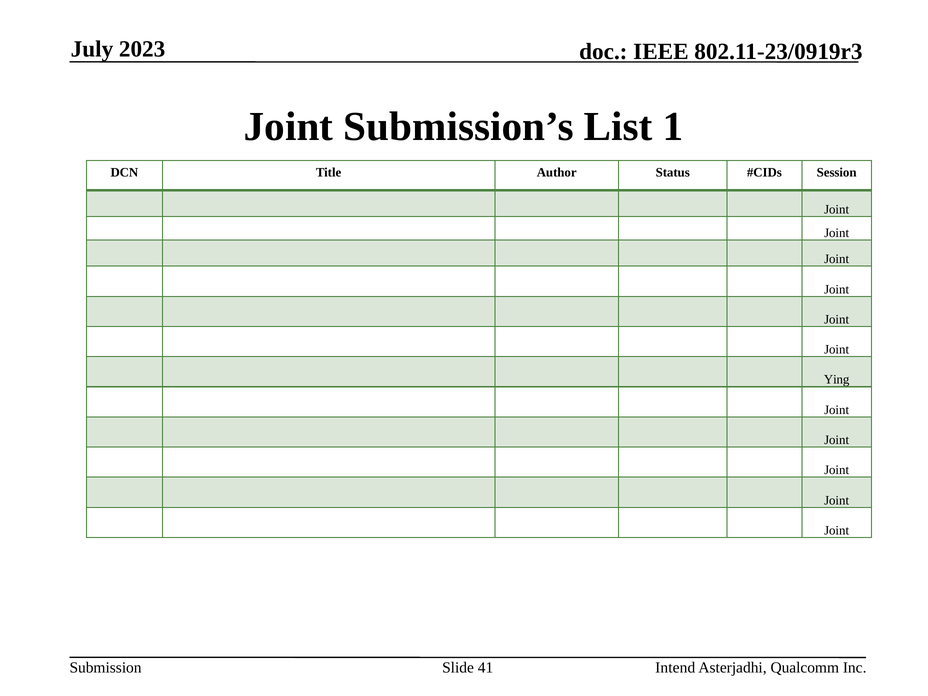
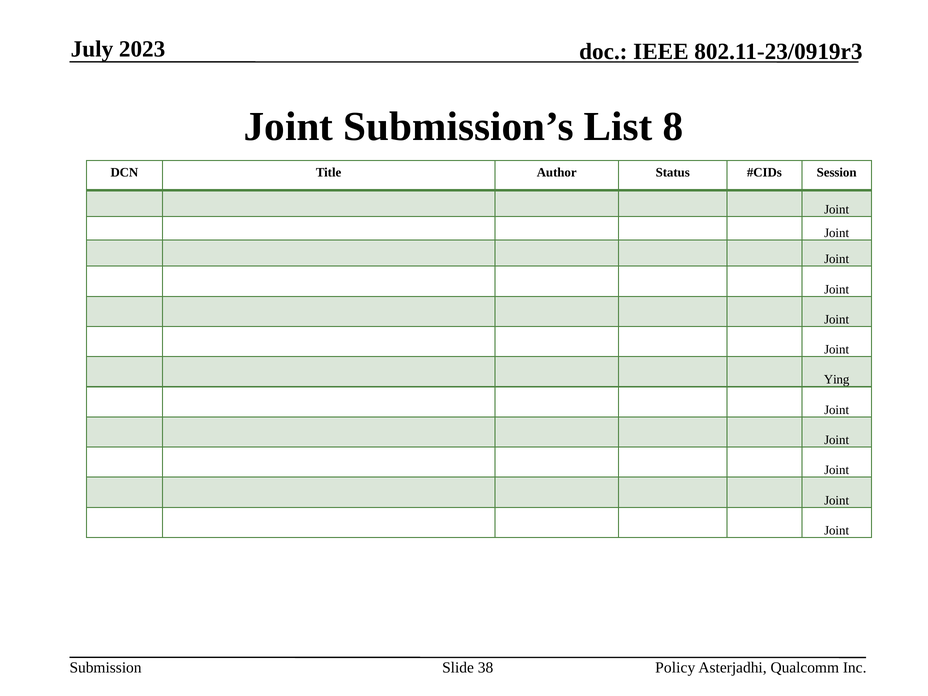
1: 1 -> 8
41: 41 -> 38
Intend: Intend -> Policy
